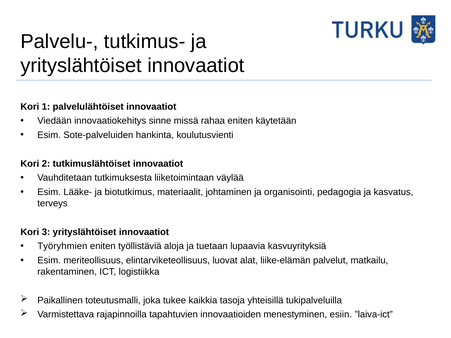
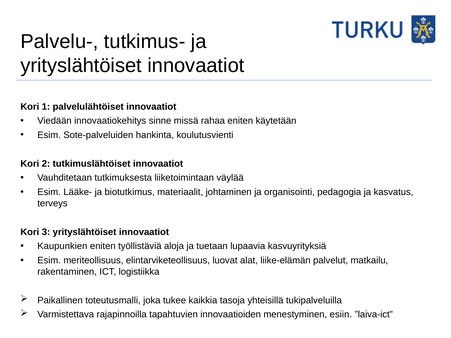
Työryhmien: Työryhmien -> Kaupunkien
